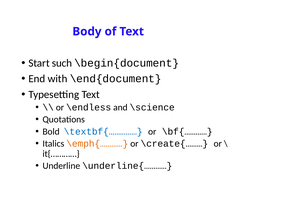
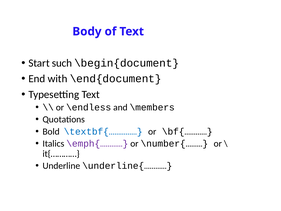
\science: \science -> \members
\emph{………… colour: orange -> purple
\create{………: \create{……… -> \number{………
